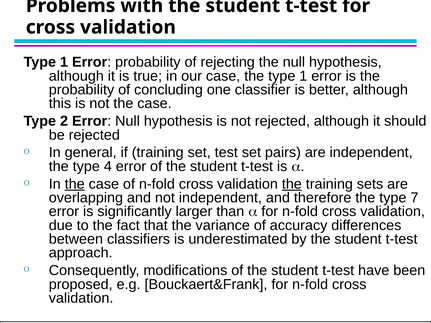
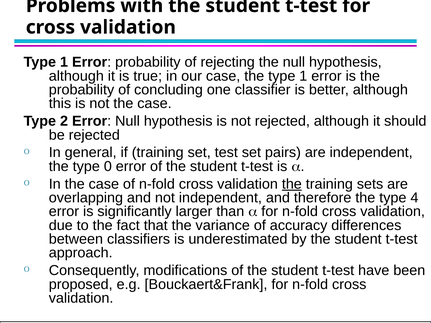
4: 4 -> 0
the at (75, 184) underline: present -> none
7: 7 -> 4
